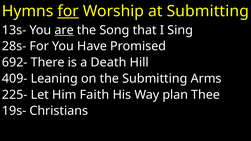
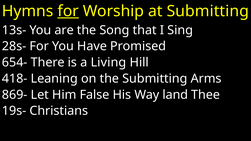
are underline: present -> none
692-: 692- -> 654-
Death: Death -> Living
409-: 409- -> 418-
225-: 225- -> 869-
Faith: Faith -> False
plan: plan -> land
